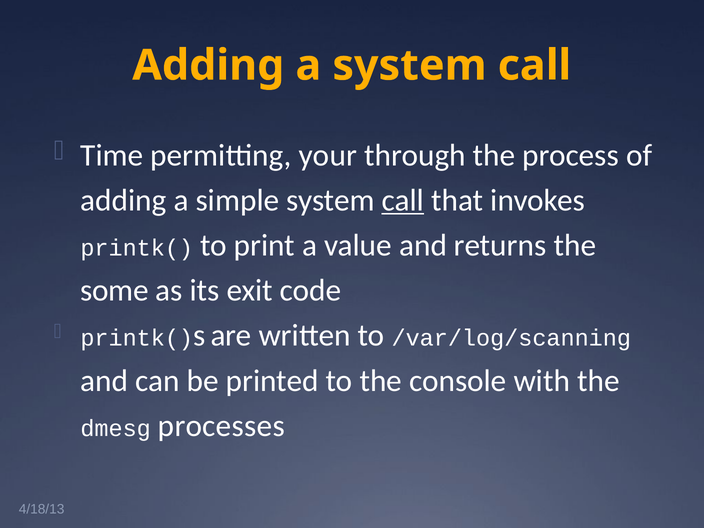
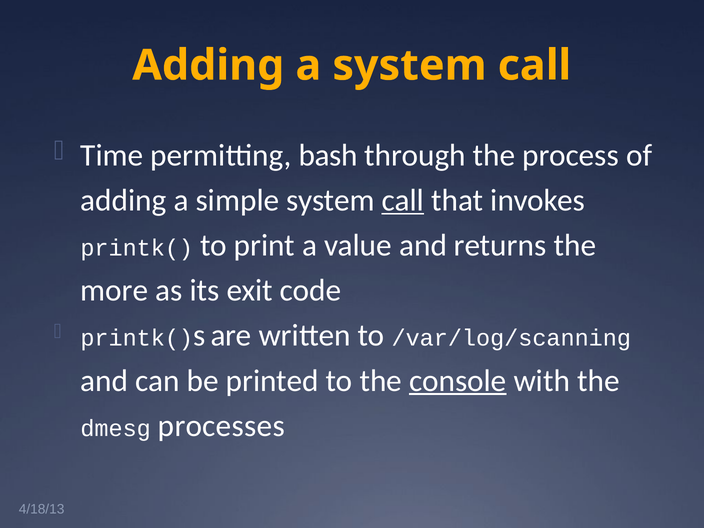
your: your -> bash
some: some -> more
console underline: none -> present
